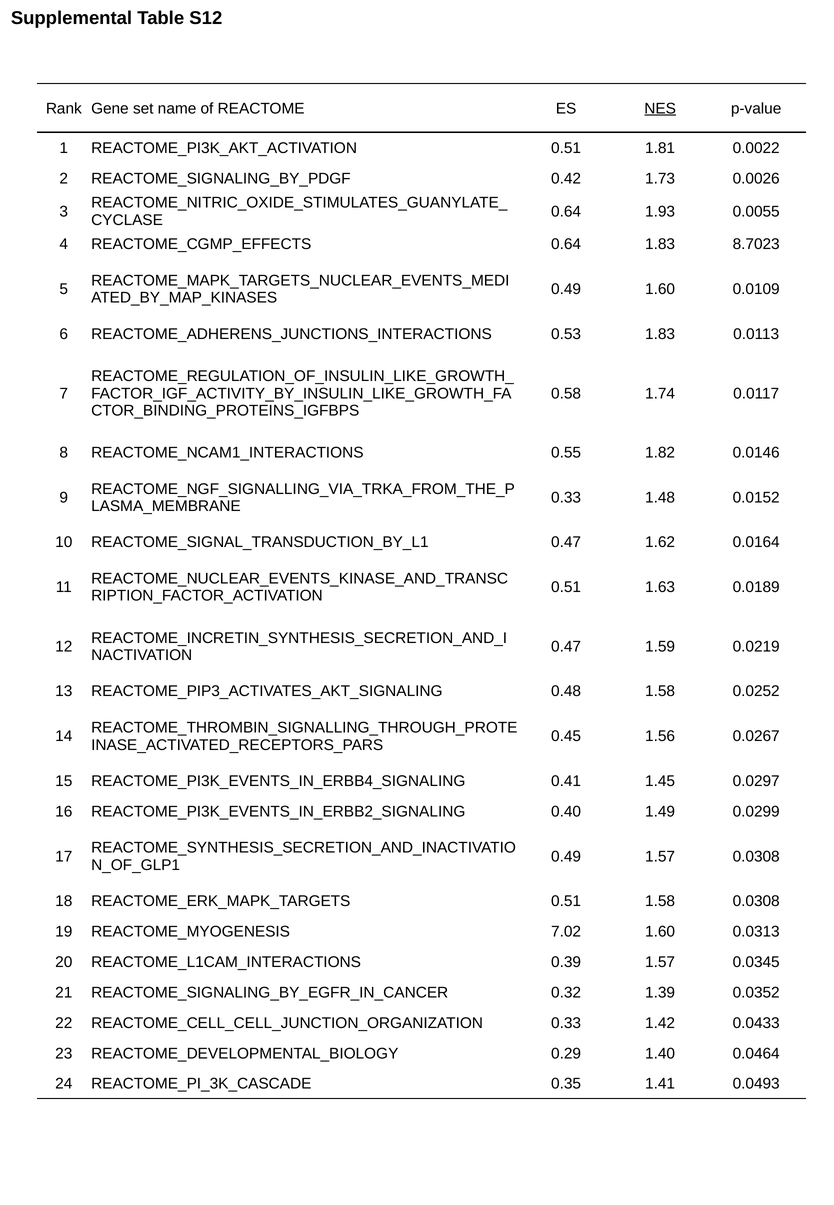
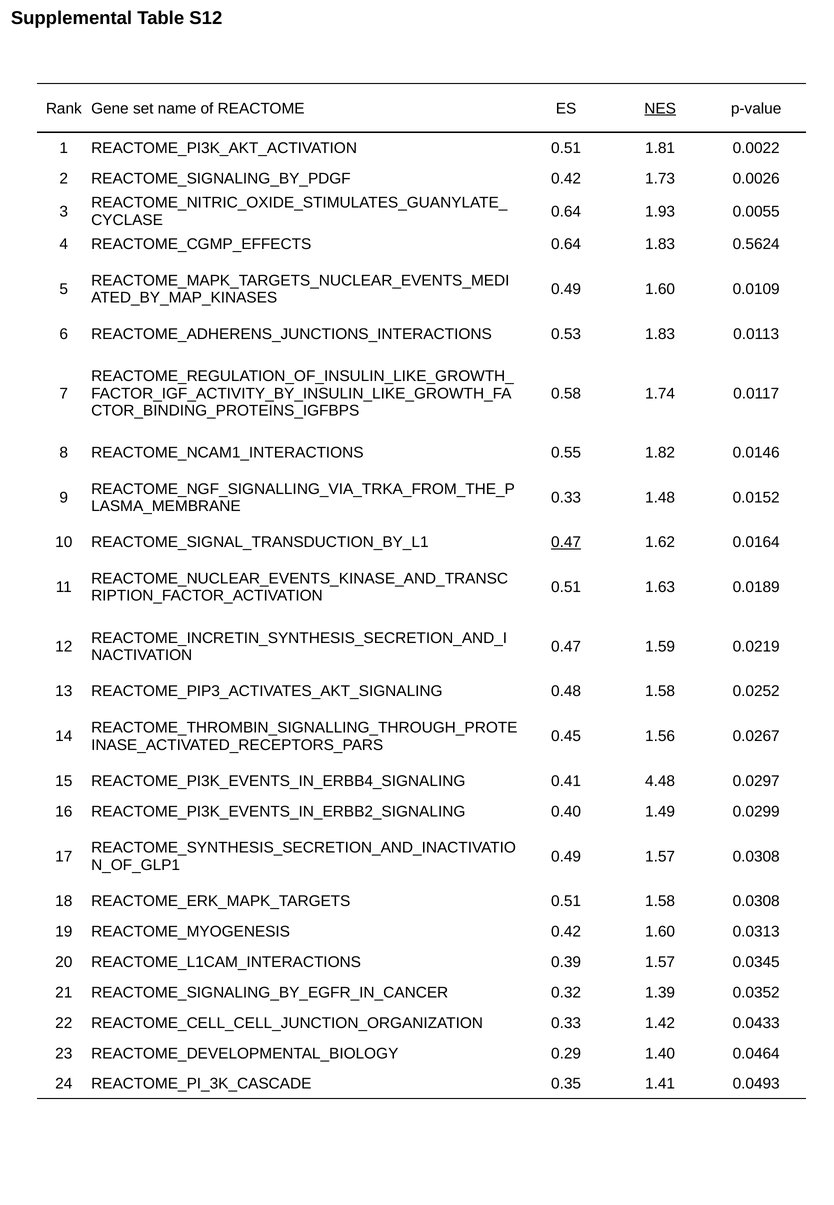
8.7023: 8.7023 -> 0.5624
0.47 at (566, 542) underline: none -> present
1.45: 1.45 -> 4.48
7.02 at (566, 931): 7.02 -> 0.42
